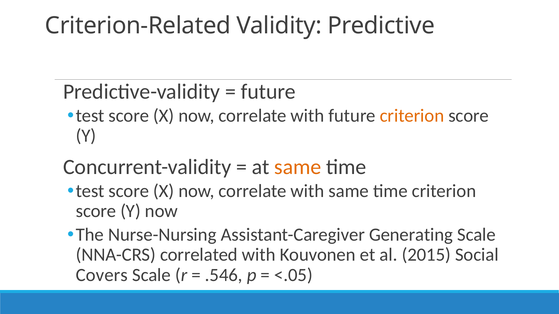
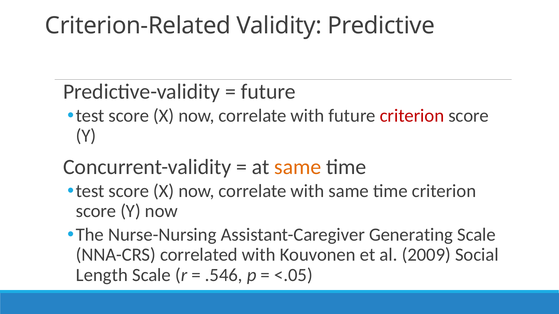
criterion at (412, 116) colour: orange -> red
2015: 2015 -> 2009
Covers: Covers -> Length
